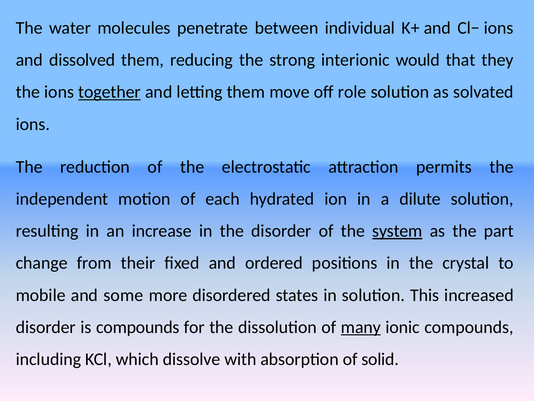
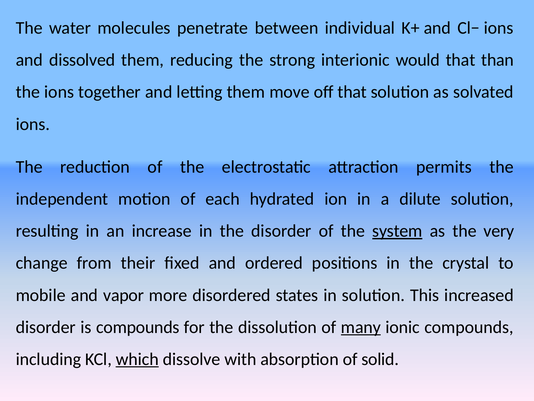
they: they -> than
together underline: present -> none
off role: role -> that
part: part -> very
some: some -> vapor
which underline: none -> present
